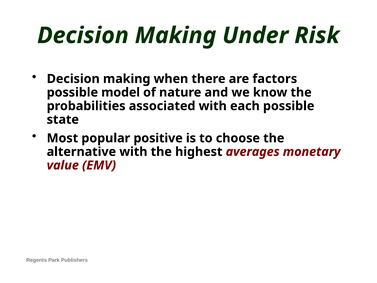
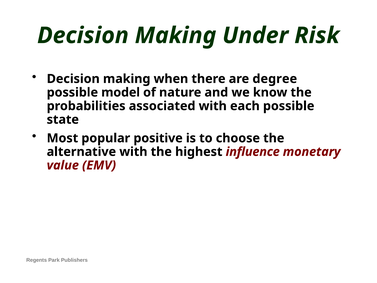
factors: factors -> degree
averages: averages -> influence
